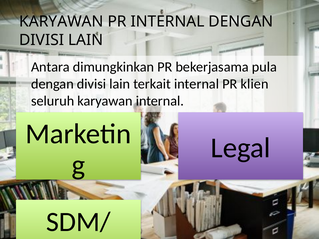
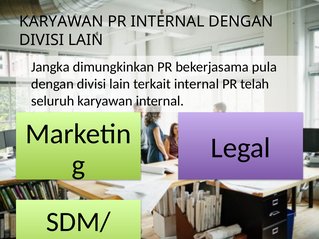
Antara: Antara -> Jangka
klien: klien -> telah
